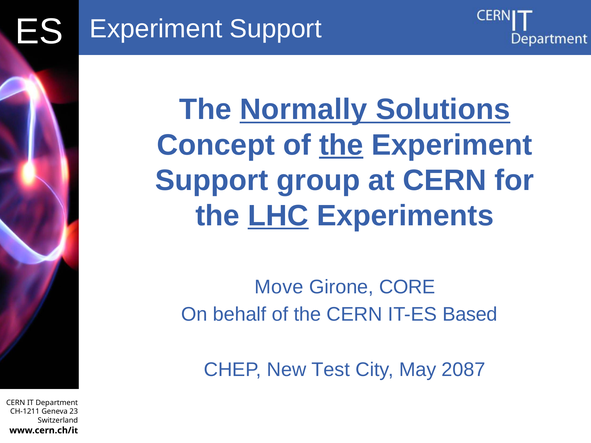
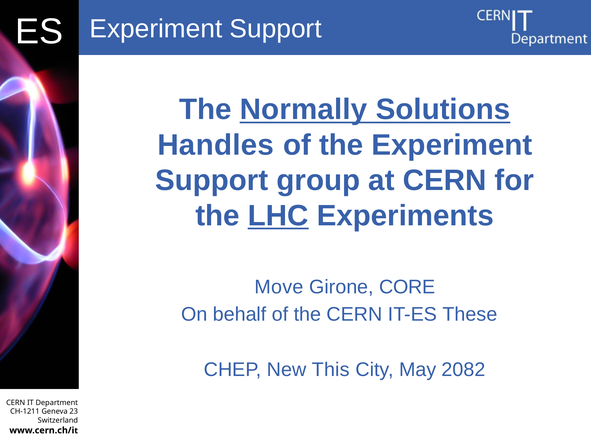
Concept: Concept -> Handles
the at (341, 145) underline: present -> none
Based: Based -> These
Test: Test -> This
2087: 2087 -> 2082
